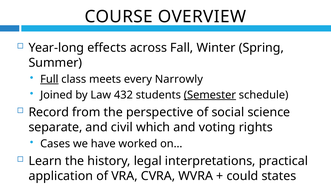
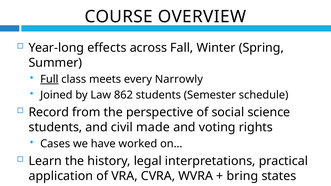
432: 432 -> 862
Semester underline: present -> none
separate at (55, 127): separate -> students
which: which -> made
could: could -> bring
